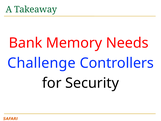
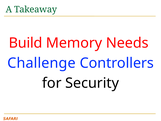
Bank: Bank -> Build
